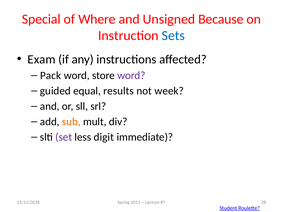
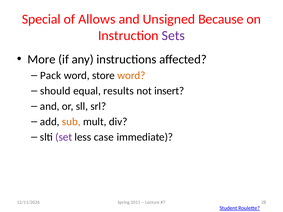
Where: Where -> Allows
Sets colour: blue -> purple
Exam: Exam -> More
word at (131, 76) colour: purple -> orange
guided: guided -> should
week: week -> insert
digit: digit -> case
